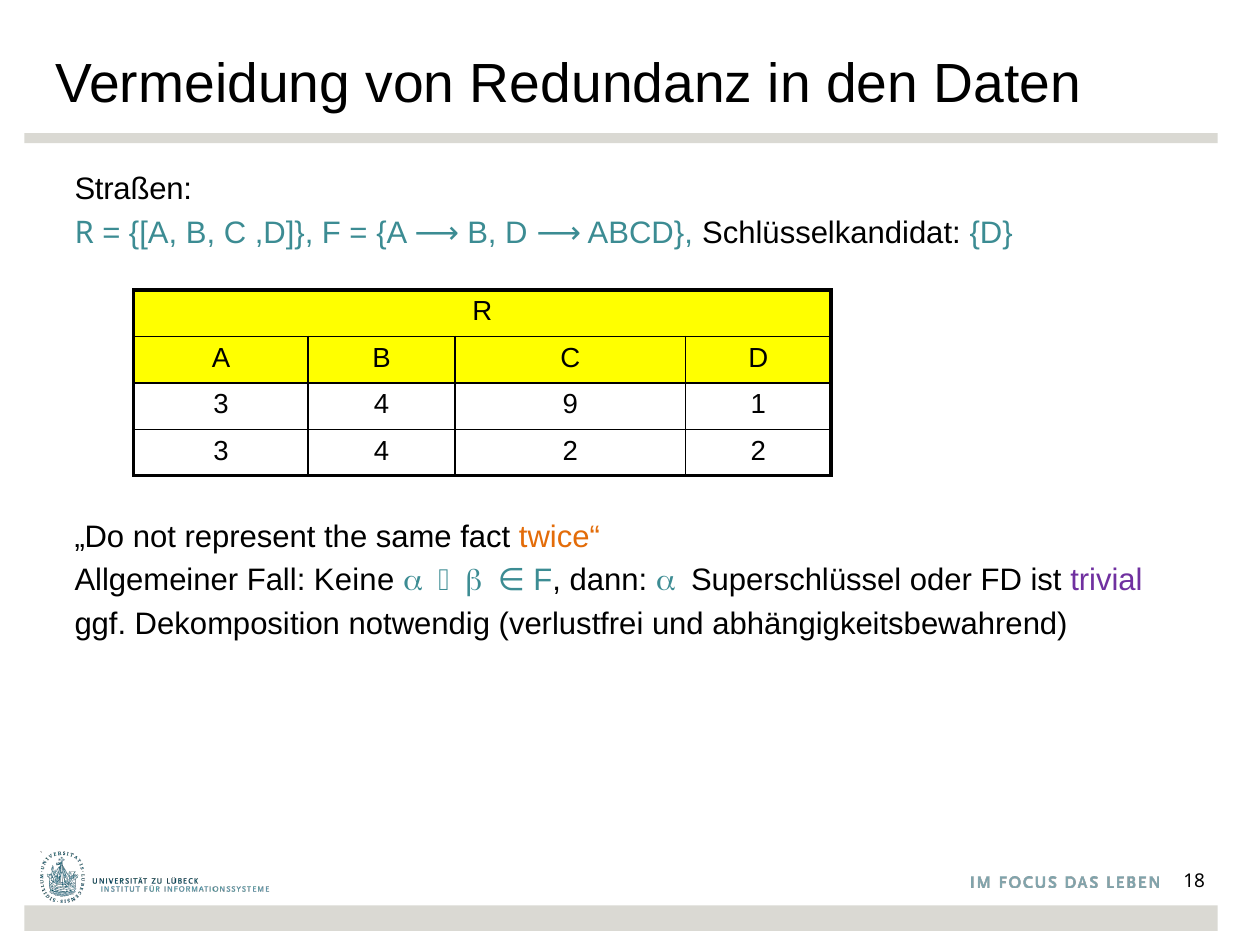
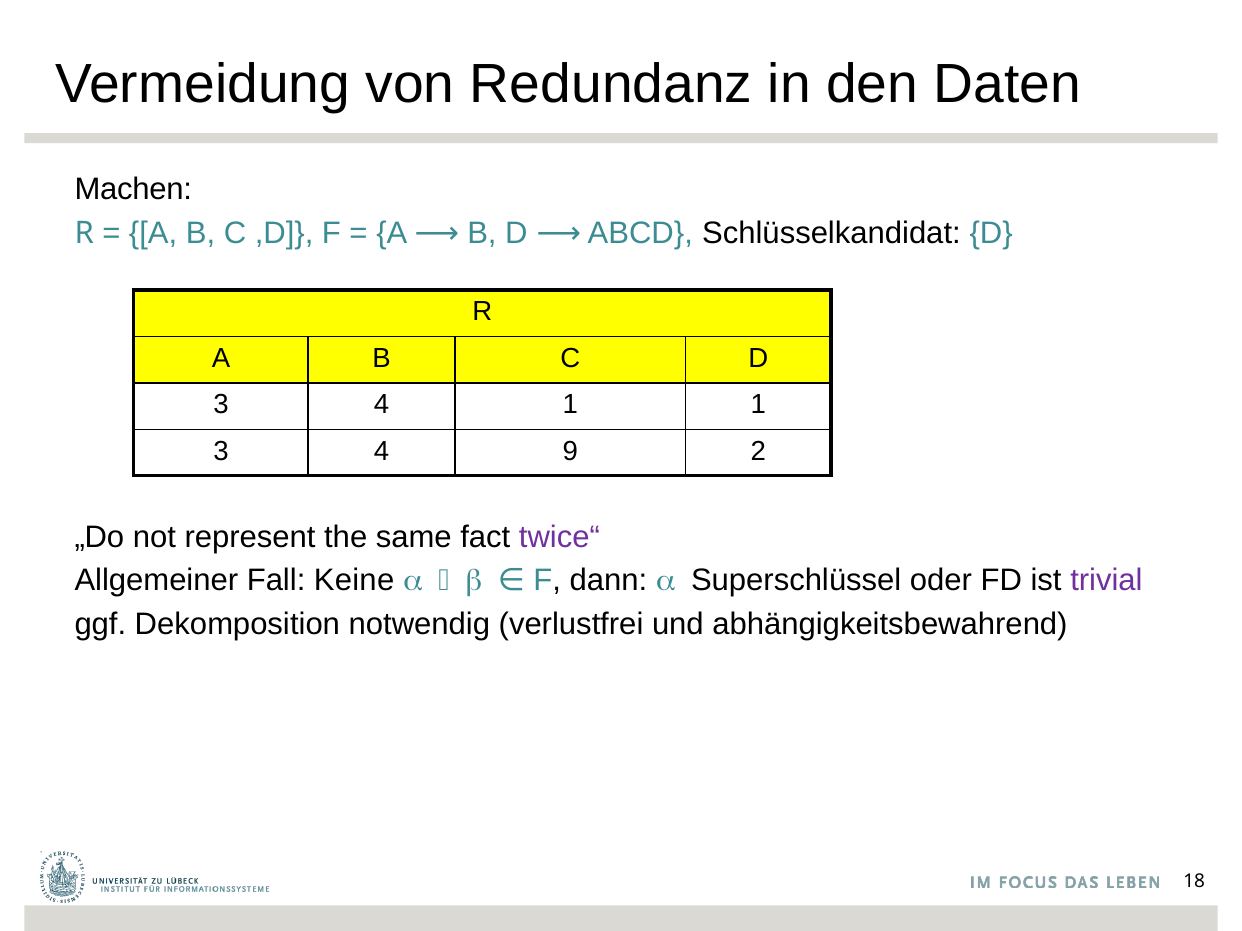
Straßen: Straßen -> Machen
4 9: 9 -> 1
4 2: 2 -> 9
twice“ colour: orange -> purple
